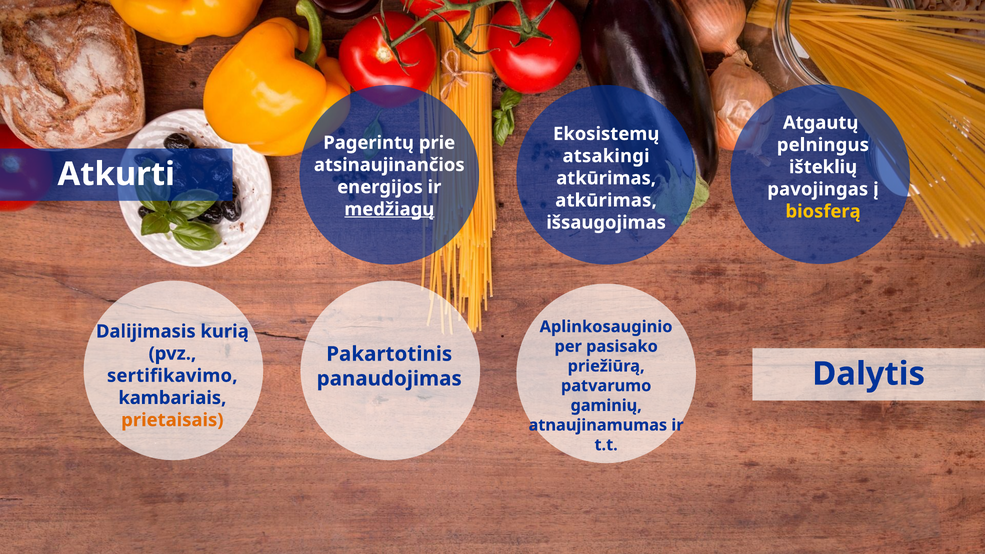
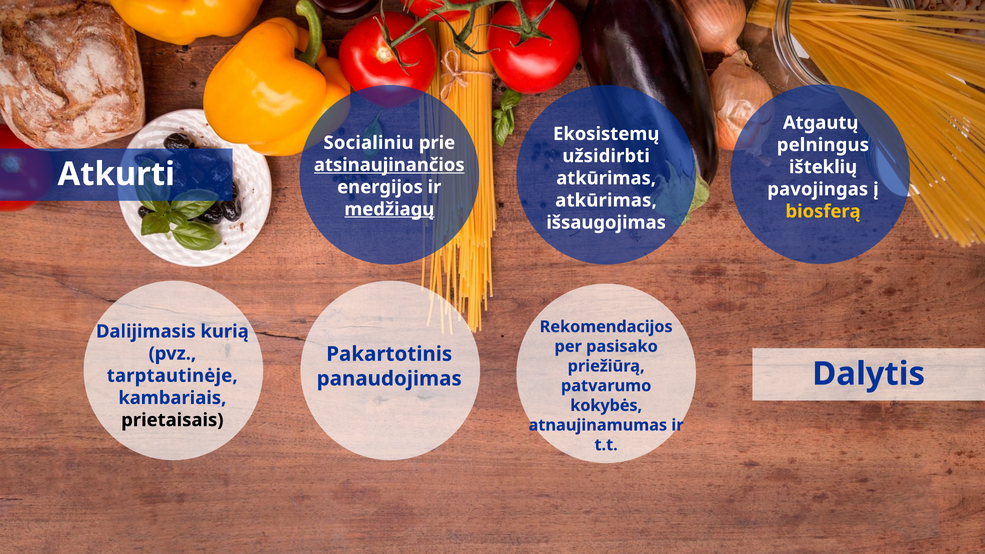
Pagerintų: Pagerintų -> Socialiniu
atsakingi: atsakingi -> užsidirbti
atsinaujinančios underline: none -> present
Aplinkosauginio: Aplinkosauginio -> Rekomendacijos
sertifikavimo: sertifikavimo -> tarptautinėje
gaminių: gaminių -> kokybės
prietaisais colour: orange -> black
